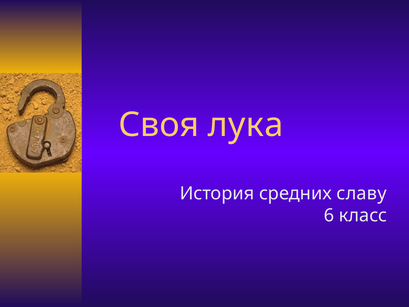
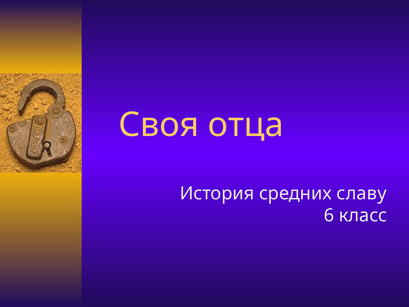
лука: лука -> отца
